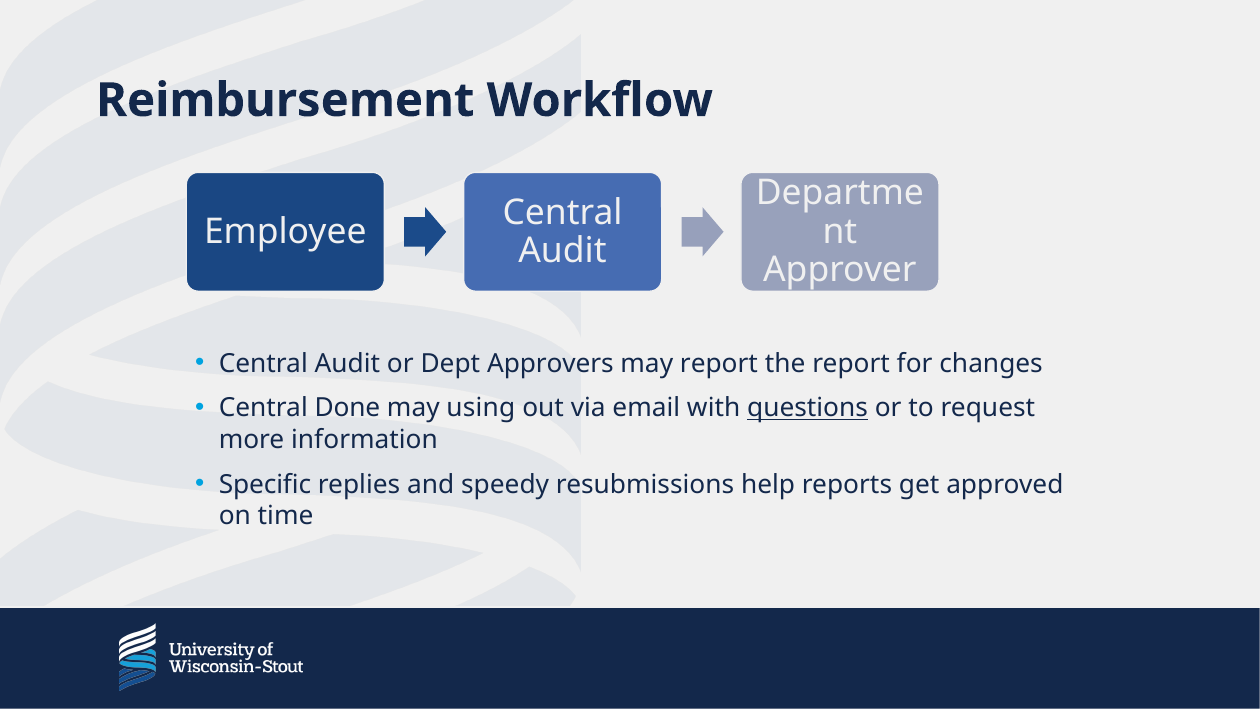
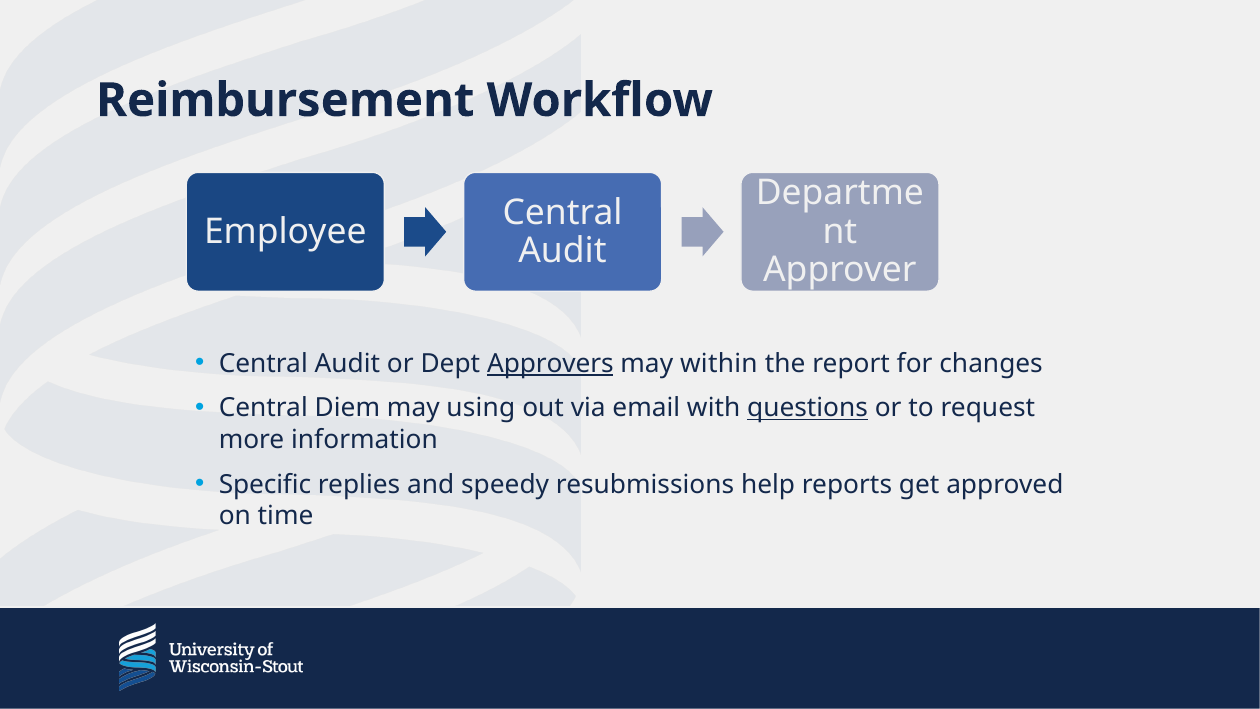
Approvers underline: none -> present
may report: report -> within
Done: Done -> Diem
